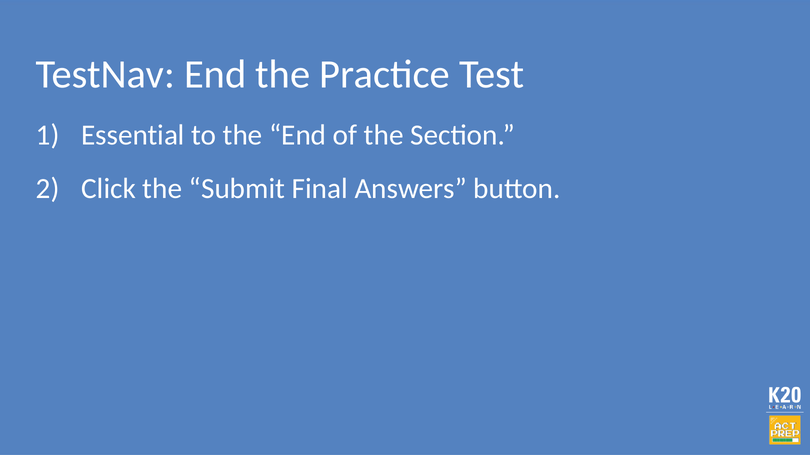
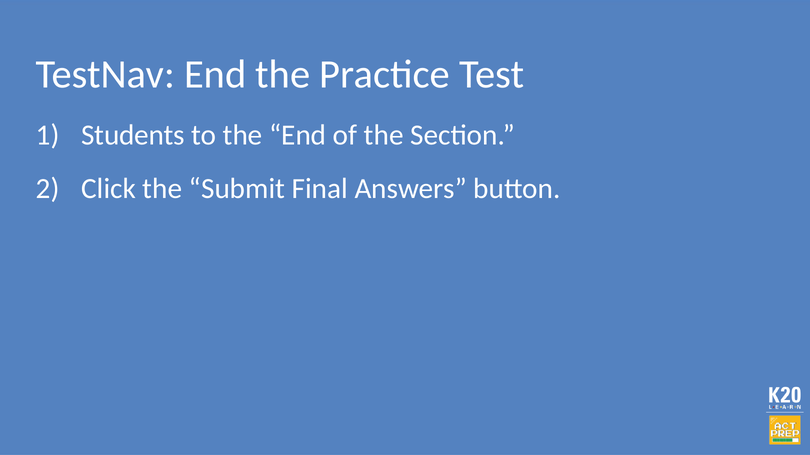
Essential: Essential -> Students
